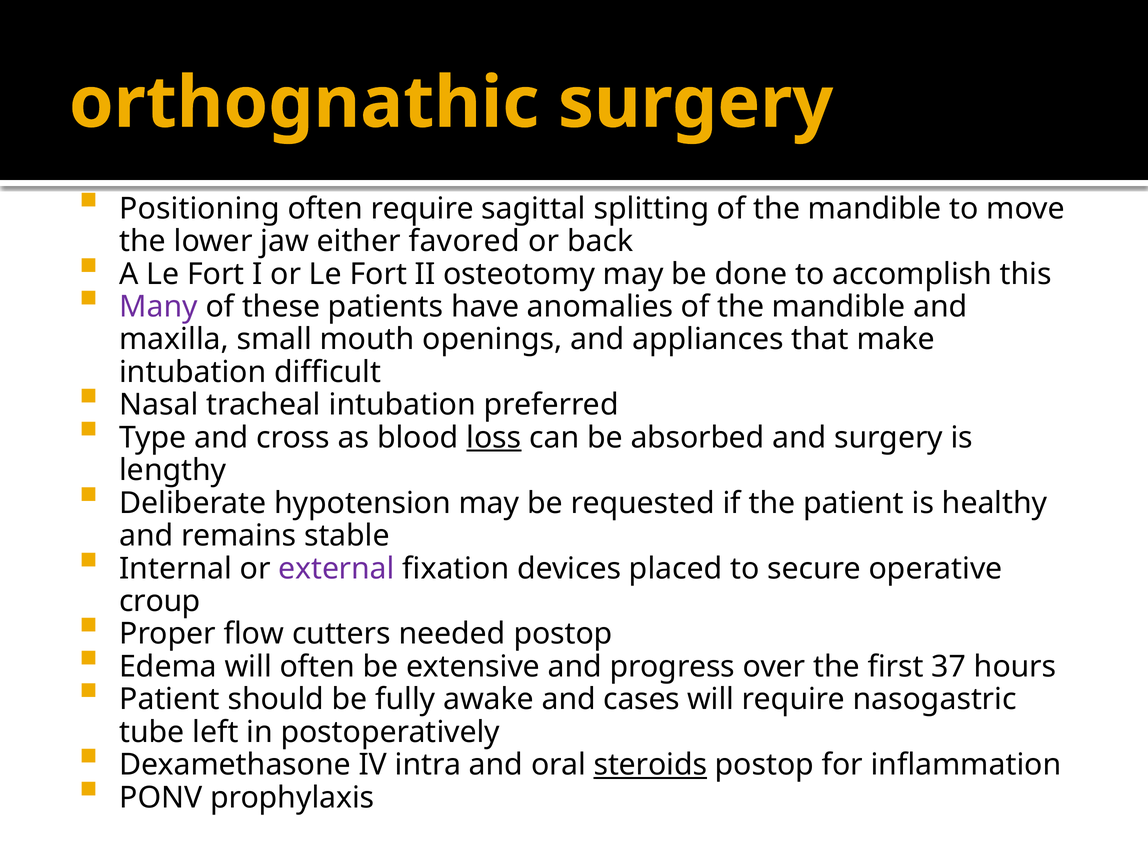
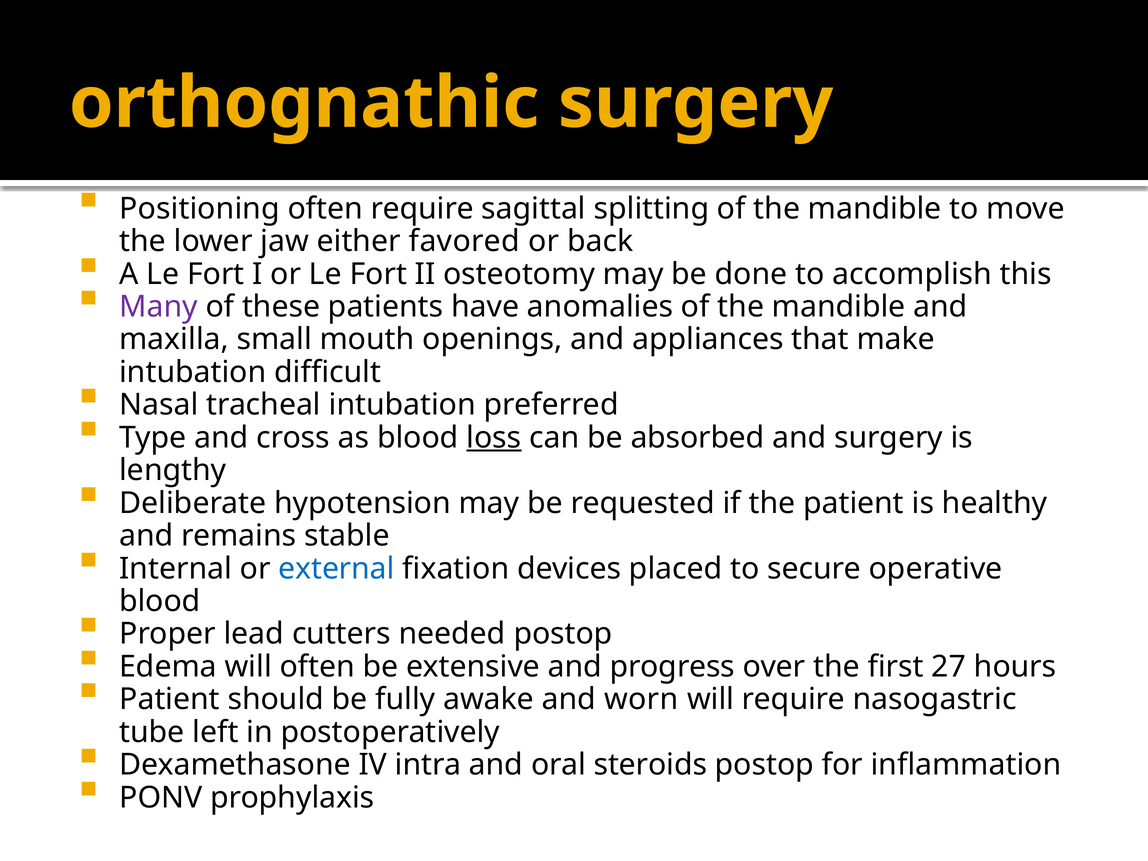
external colour: purple -> blue
croup at (160, 601): croup -> blood
flow: flow -> lead
37: 37 -> 27
cases: cases -> worn
steroids underline: present -> none
